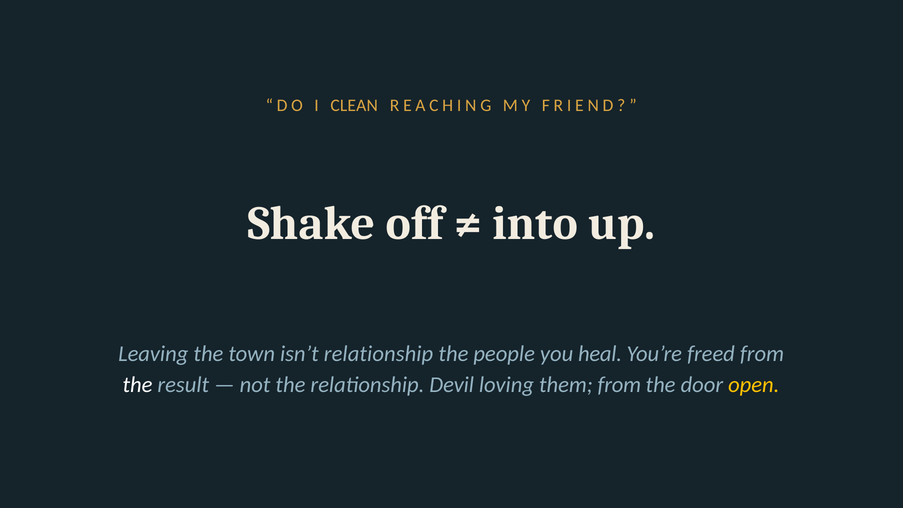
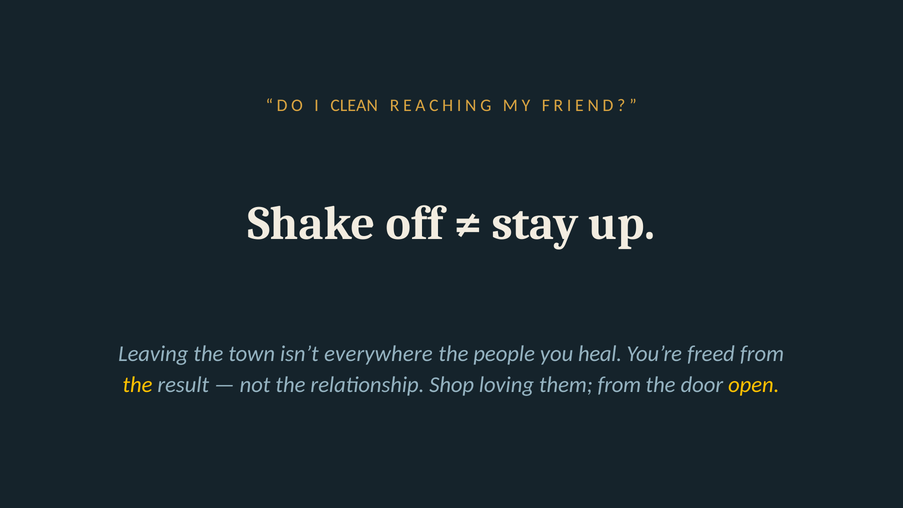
into: into -> stay
isn’t relationship: relationship -> everywhere
the at (138, 385) colour: white -> yellow
Devil: Devil -> Shop
